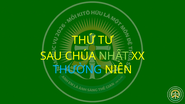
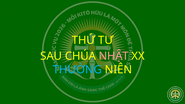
NHẬT colour: light green -> pink
